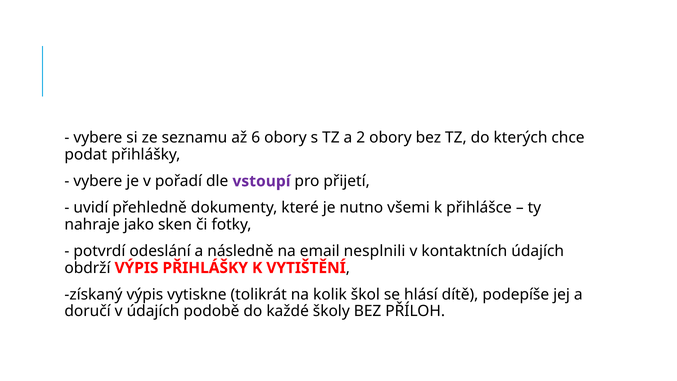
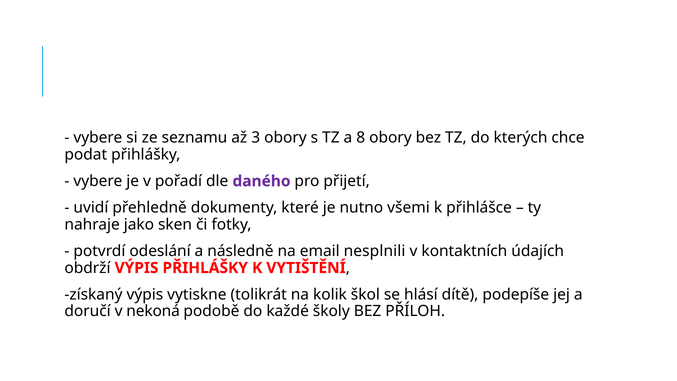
6: 6 -> 3
2: 2 -> 8
vstoupí: vstoupí -> daného
v údajích: údajích -> nekoná
